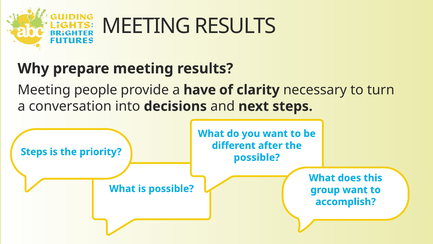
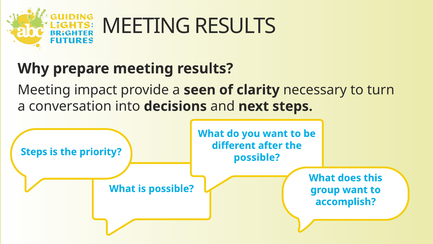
people: people -> impact
have: have -> seen
